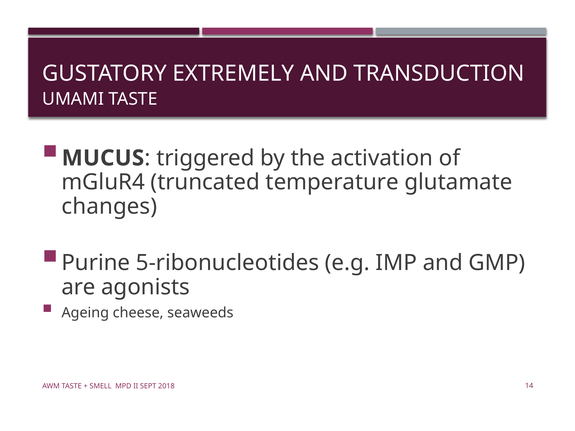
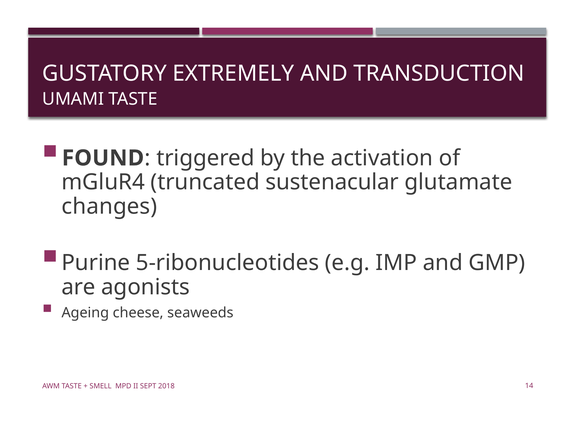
MUCUS: MUCUS -> FOUND
temperature: temperature -> sustenacular
